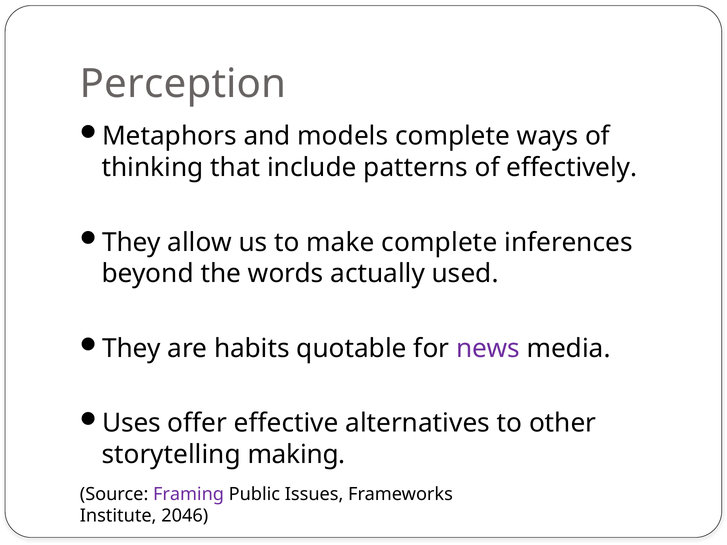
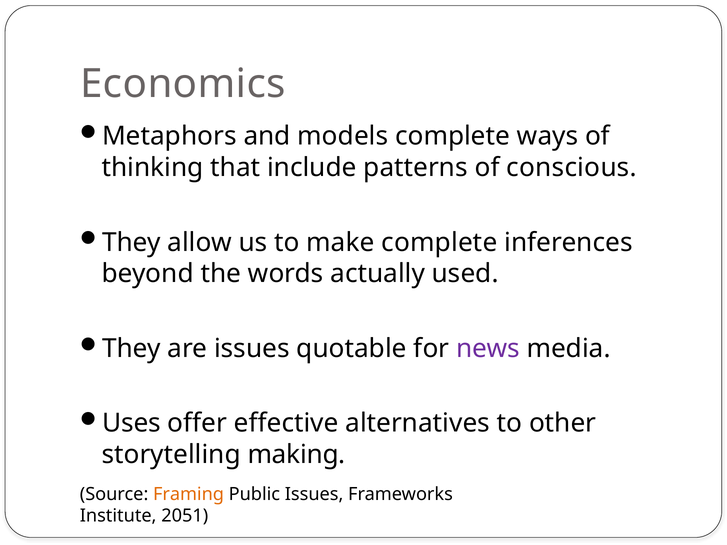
Perception: Perception -> Economics
effectively: effectively -> conscious
are habits: habits -> issues
Framing colour: purple -> orange
2046: 2046 -> 2051
